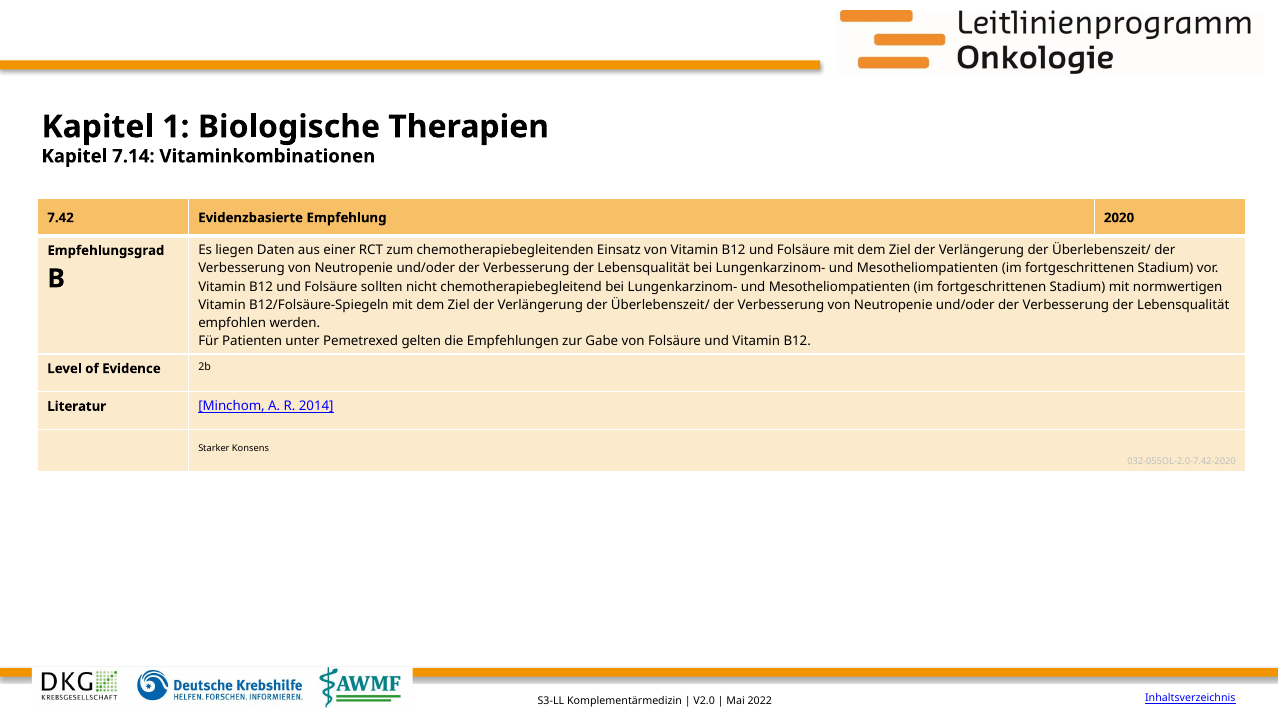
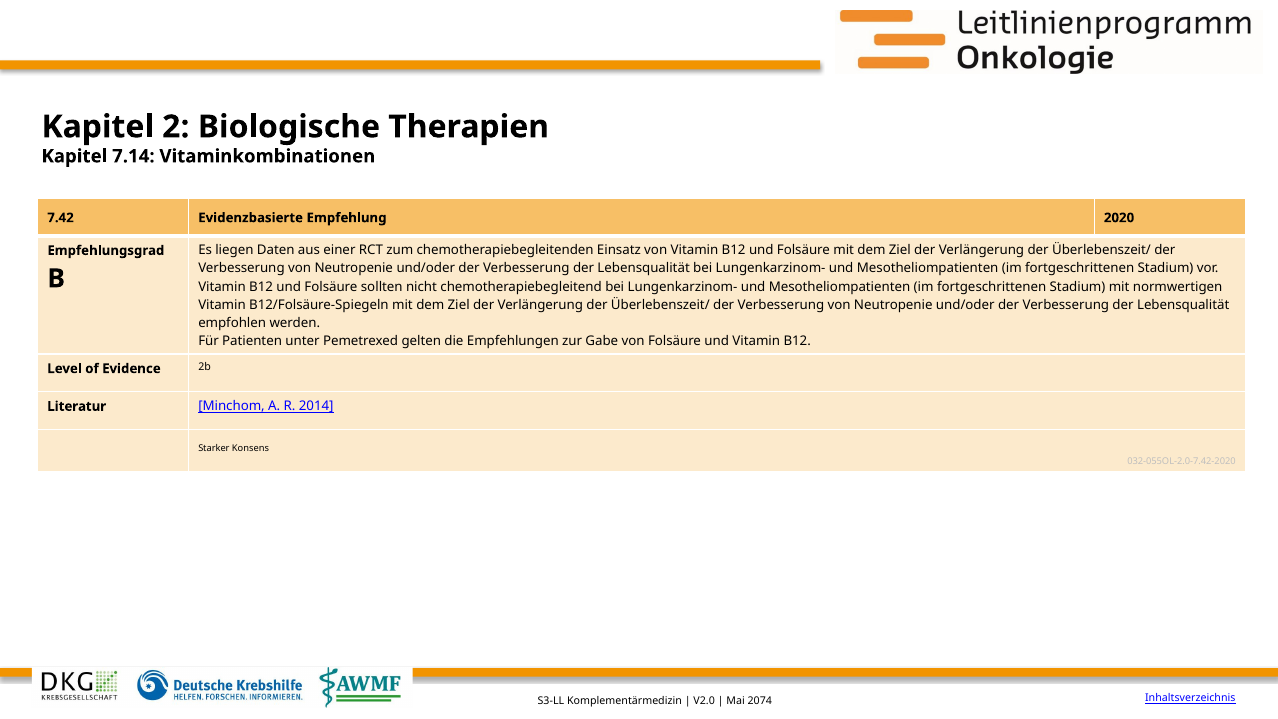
1: 1 -> 2
2022: 2022 -> 2074
